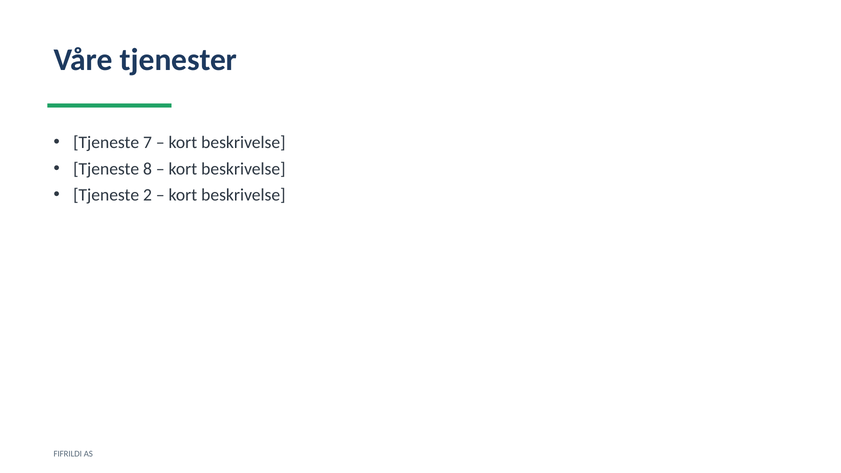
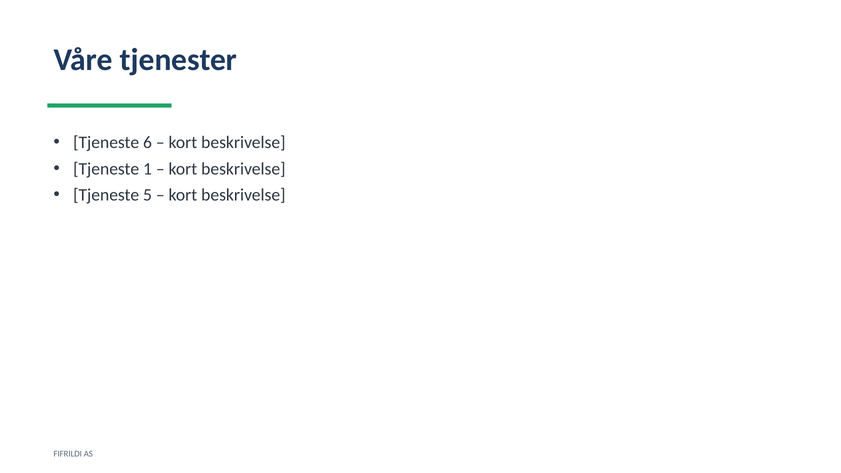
7: 7 -> 6
8: 8 -> 1
2: 2 -> 5
